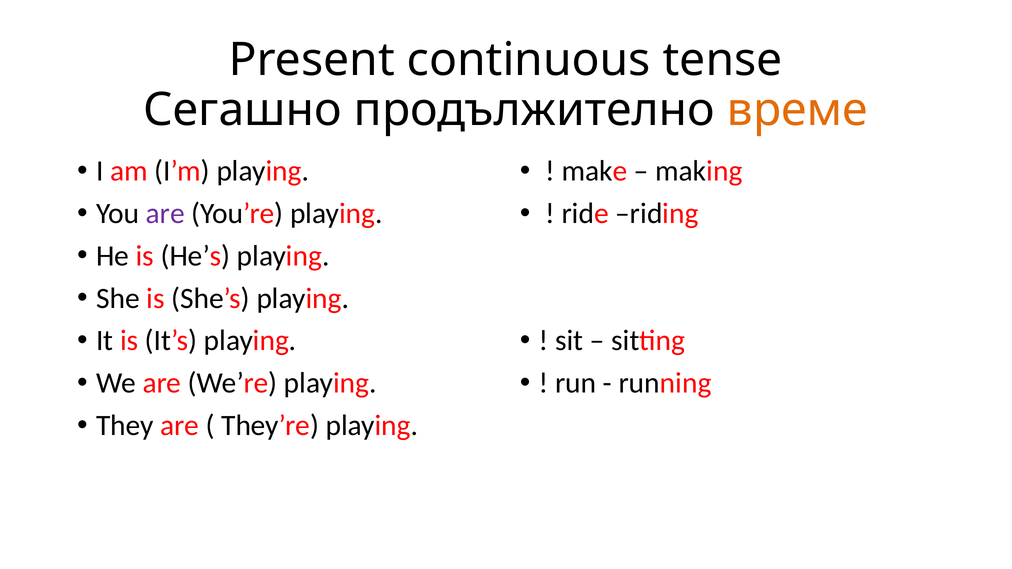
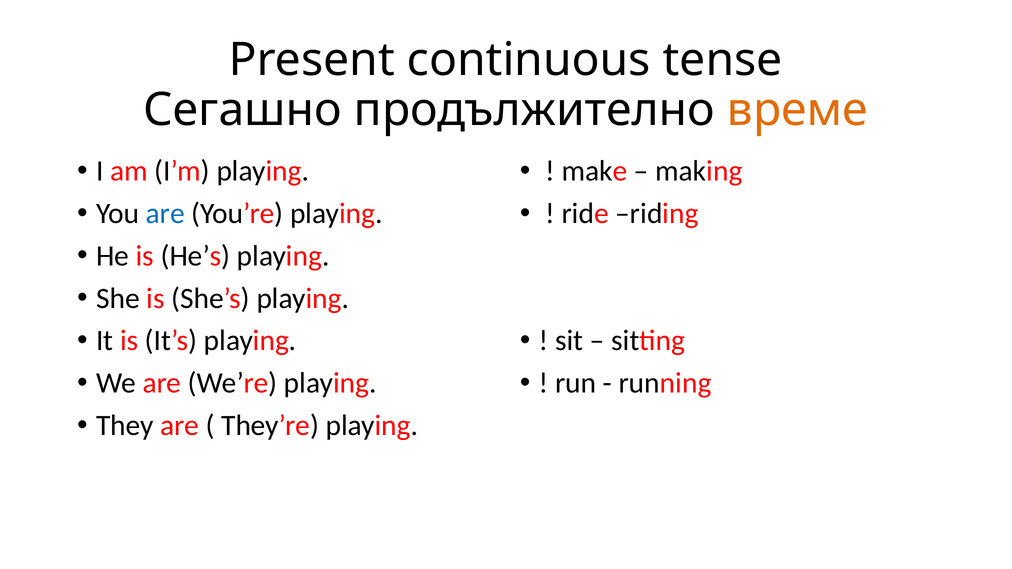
are at (165, 214) colour: purple -> blue
